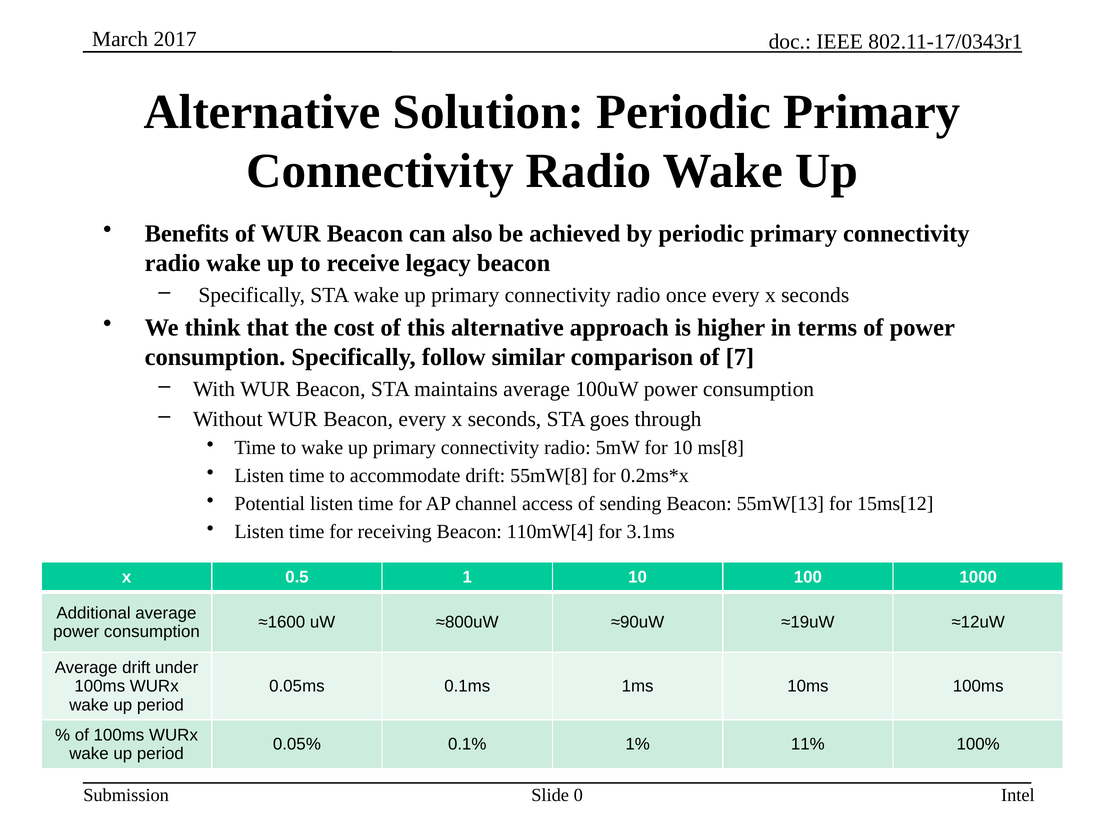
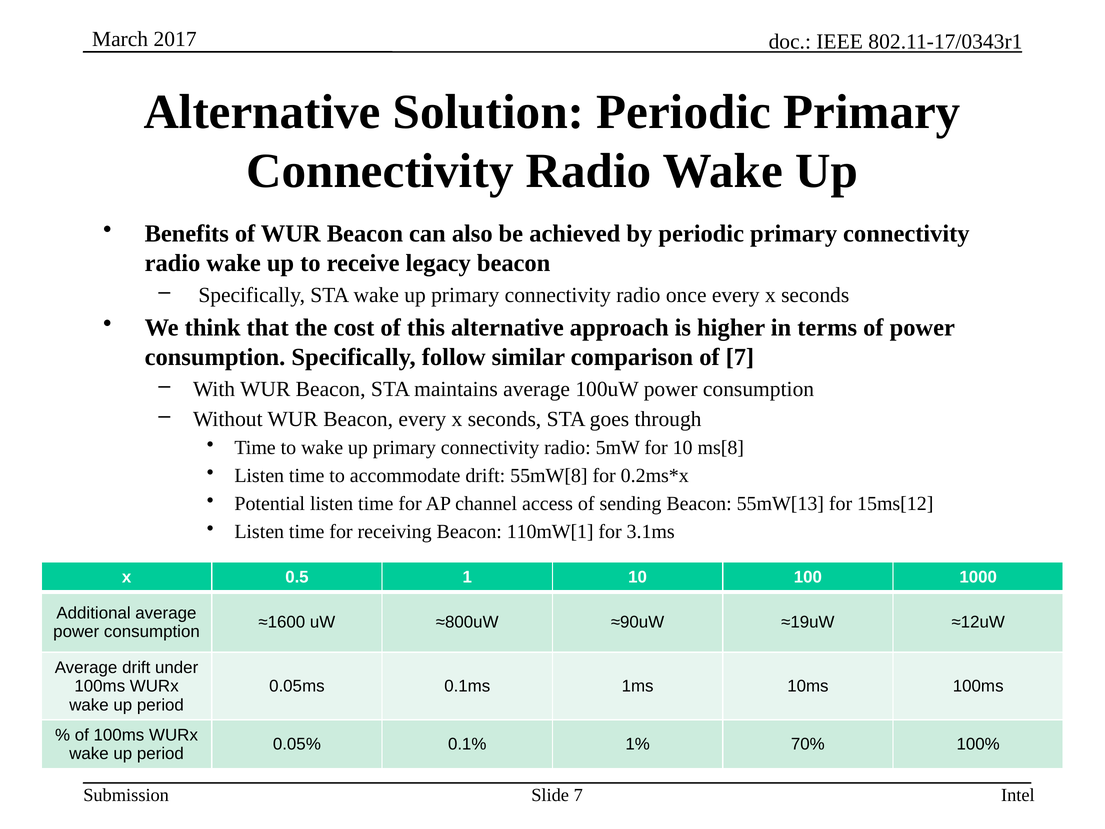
110mW[4: 110mW[4 -> 110mW[1
11%: 11% -> 70%
Slide 0: 0 -> 7
